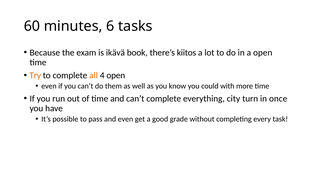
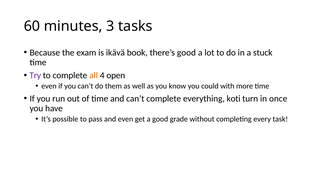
6: 6 -> 3
there’s kiitos: kiitos -> good
a open: open -> stuck
Try colour: orange -> purple
city: city -> koti
